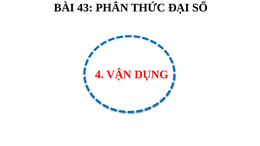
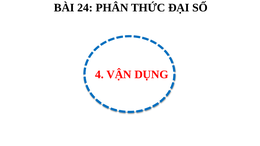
43: 43 -> 24
